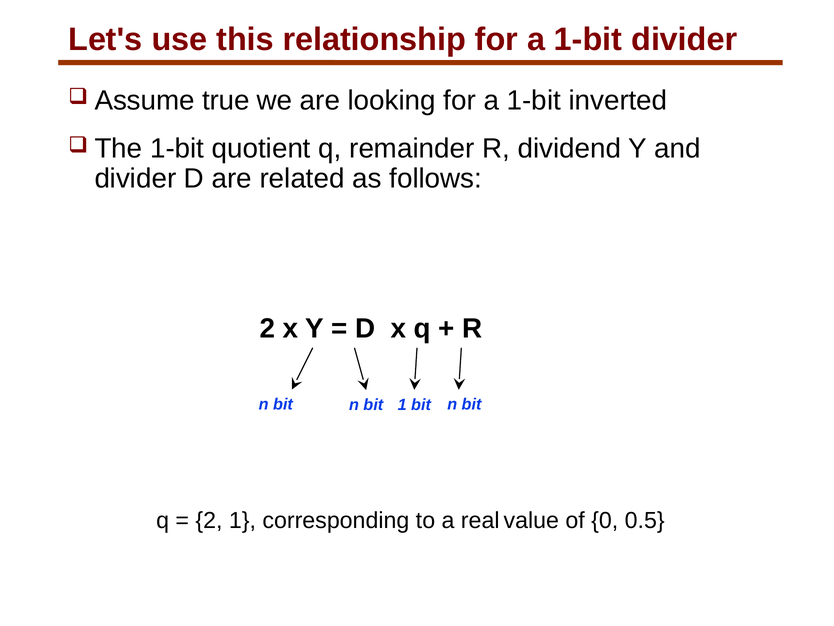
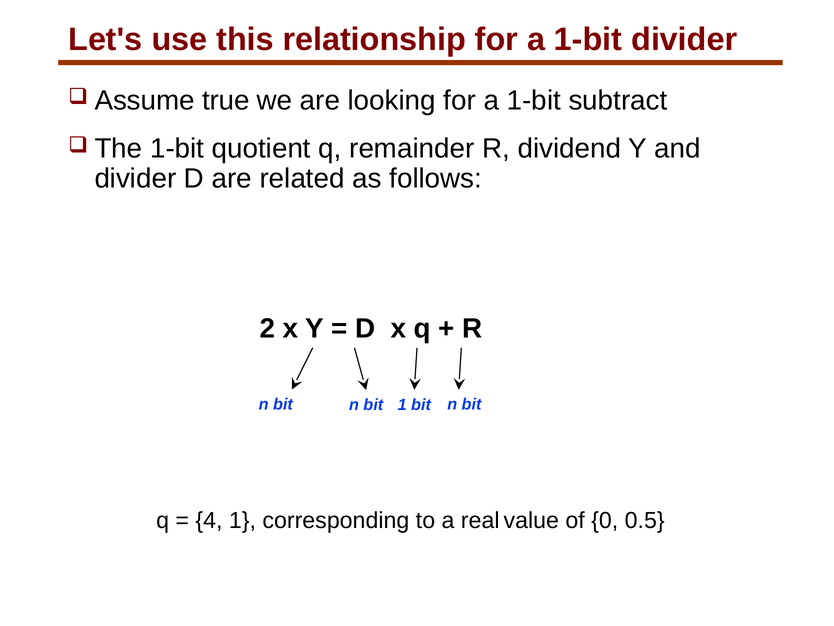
inverted: inverted -> subtract
2 at (209, 520): 2 -> 4
